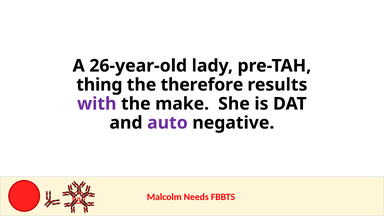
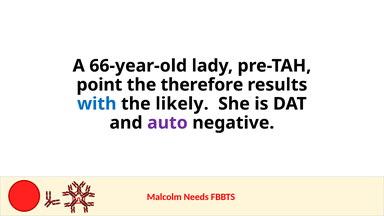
26-year-old: 26-year-old -> 66-year-old
thing: thing -> point
with colour: purple -> blue
make: make -> likely
